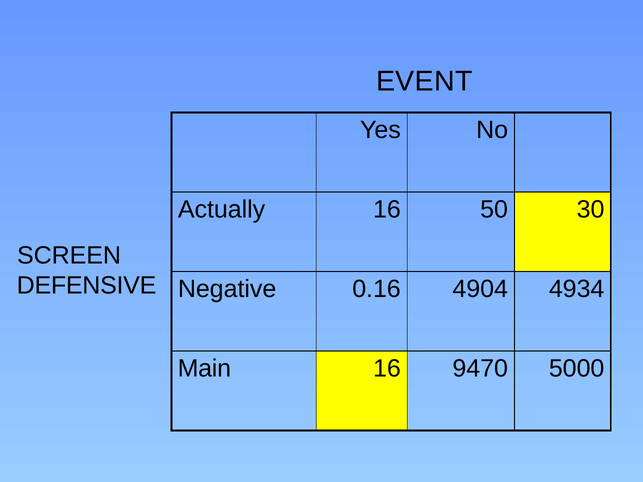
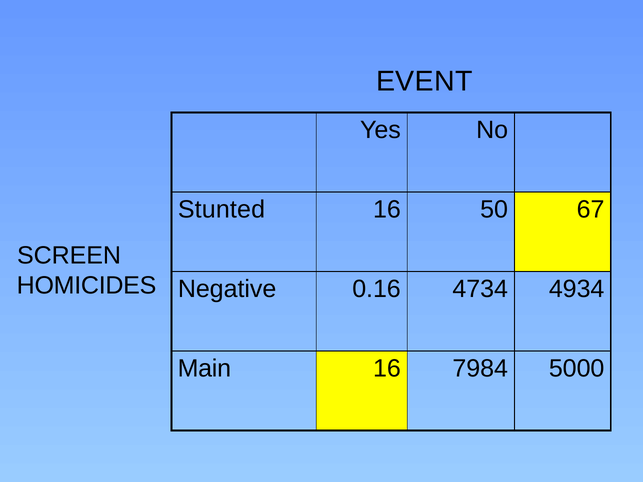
Actually: Actually -> Stunted
30: 30 -> 67
DEFENSIVE: DEFENSIVE -> HOMICIDES
4904: 4904 -> 4734
9470: 9470 -> 7984
